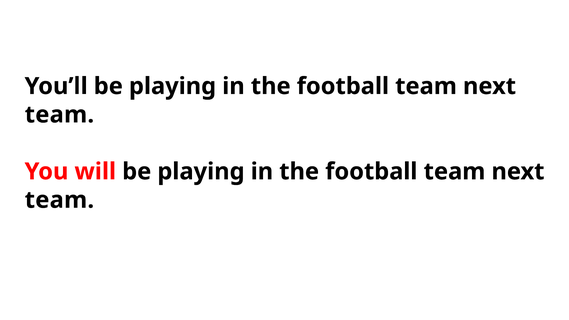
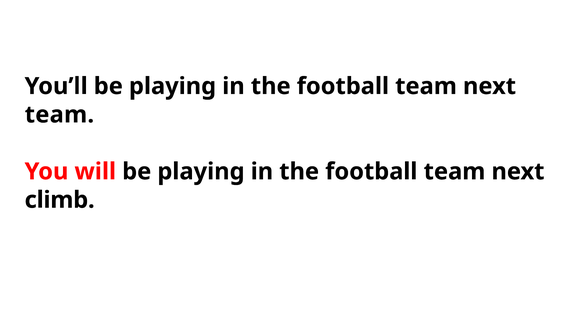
team at (59, 200): team -> climb
